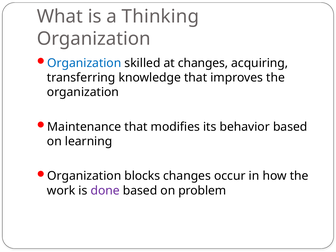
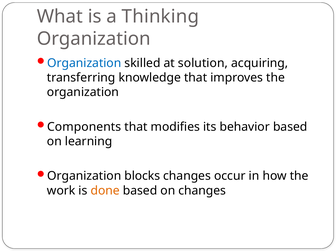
at changes: changes -> solution
Maintenance: Maintenance -> Components
done colour: purple -> orange
on problem: problem -> changes
